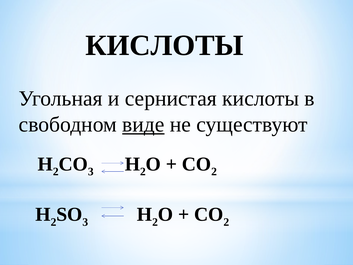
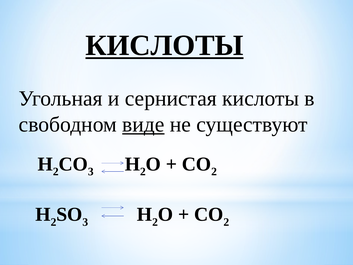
КИСЛОТЫ at (164, 45) underline: none -> present
